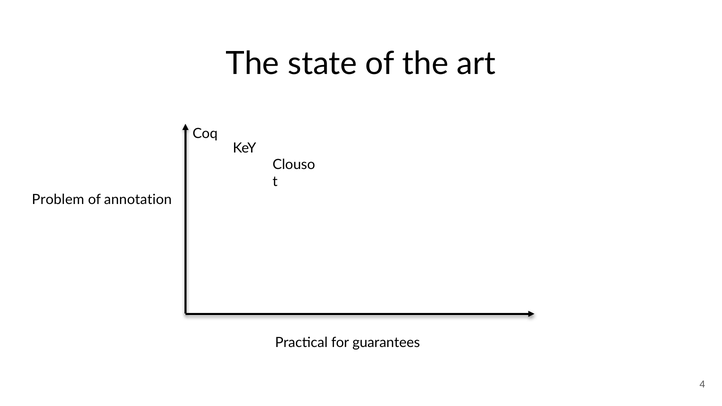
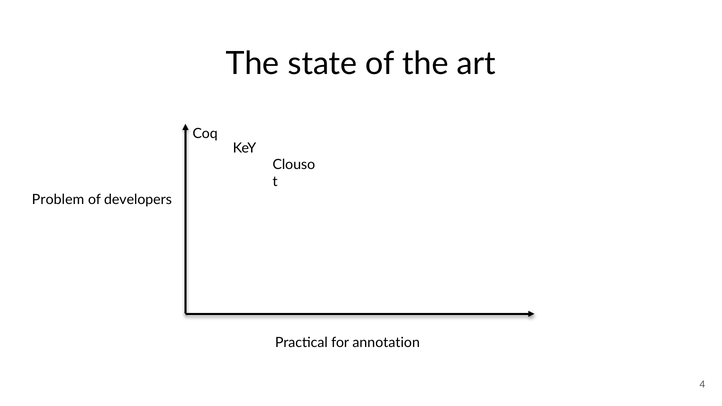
annotation: annotation -> developers
guarantees: guarantees -> annotation
